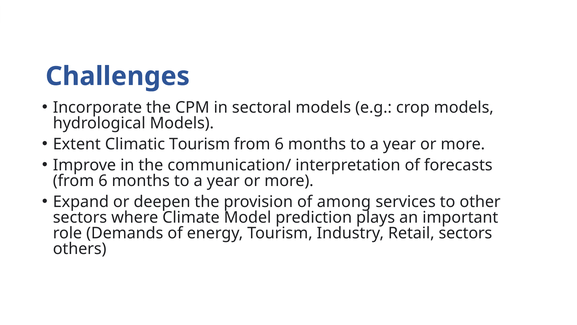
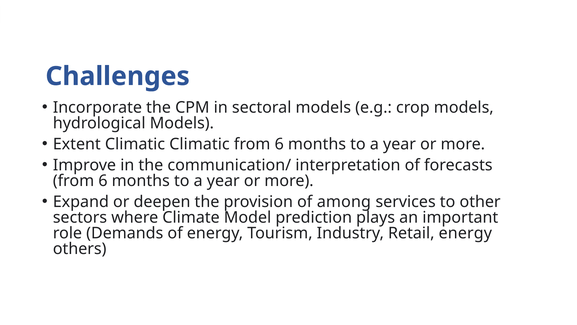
Climatic Tourism: Tourism -> Climatic
Retail sectors: sectors -> energy
